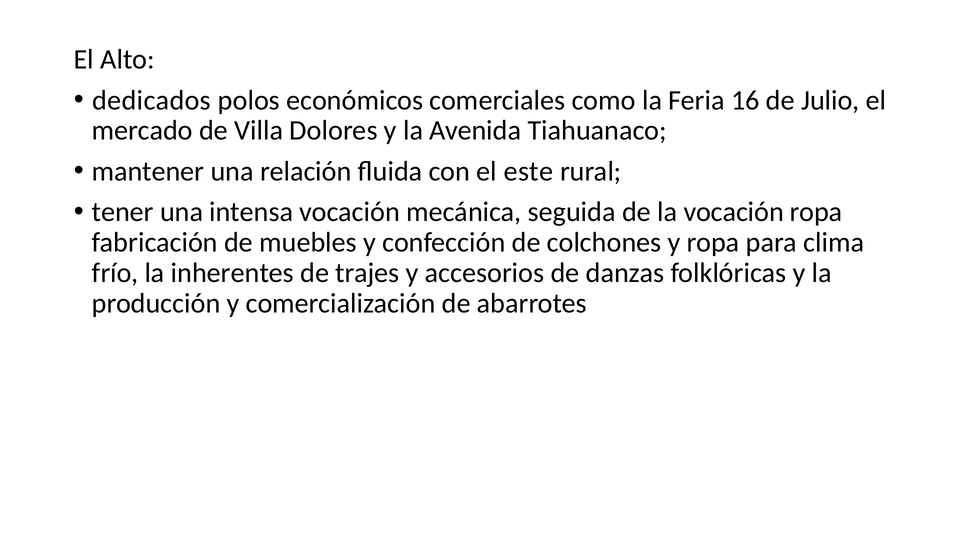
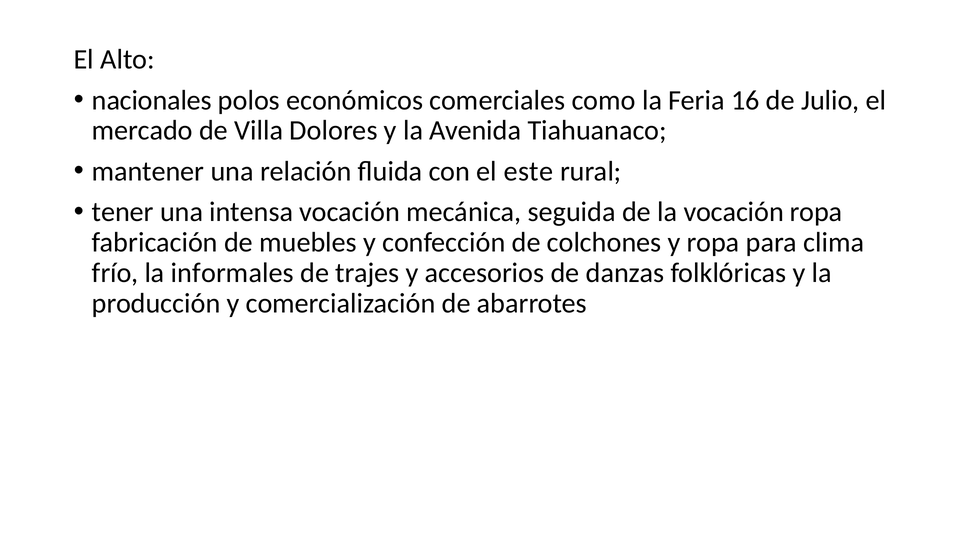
dedicados: dedicados -> nacionales
inherentes: inherentes -> informales
